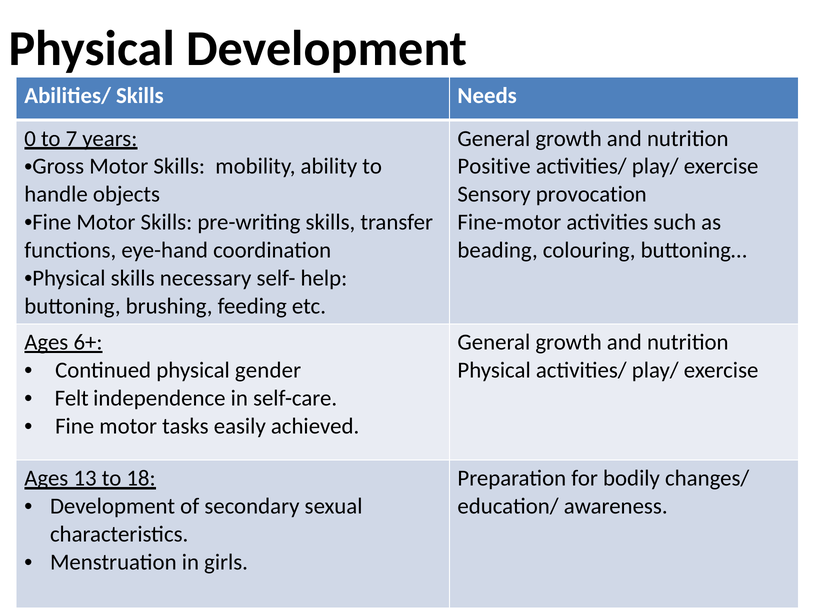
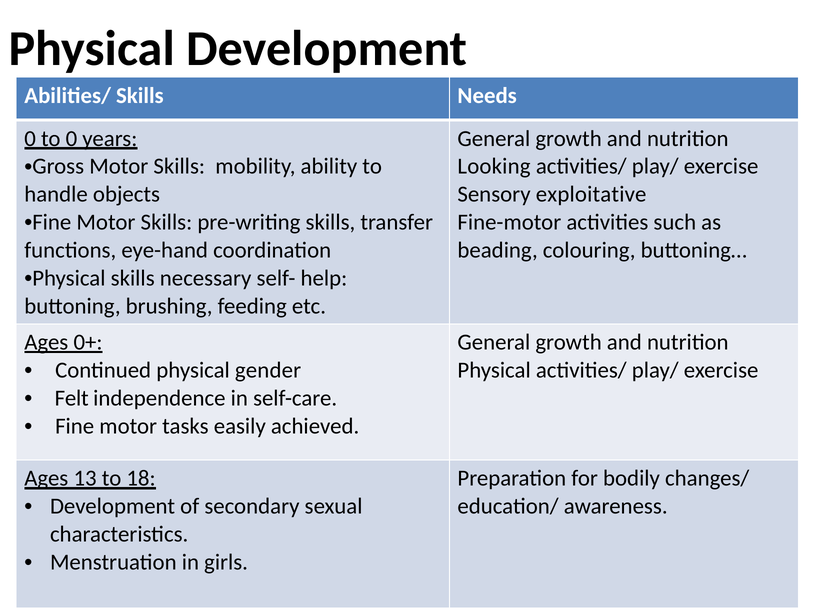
to 7: 7 -> 0
Positive: Positive -> Looking
provocation: provocation -> exploitative
6+: 6+ -> 0+
